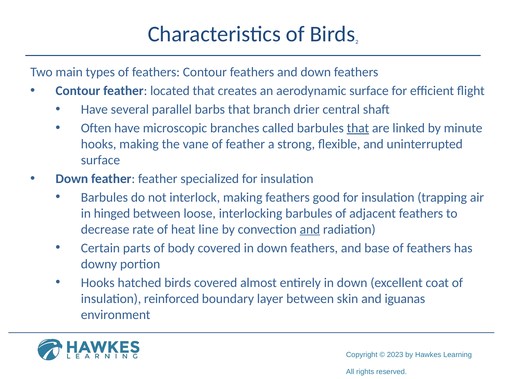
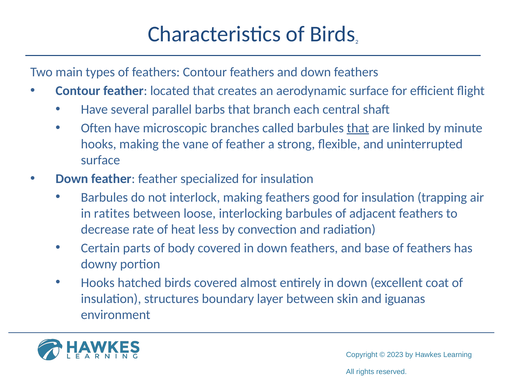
drier: drier -> each
hinged: hinged -> ratites
line: line -> less
and at (310, 230) underline: present -> none
reinforced: reinforced -> structures
